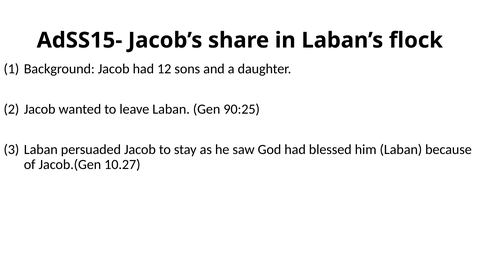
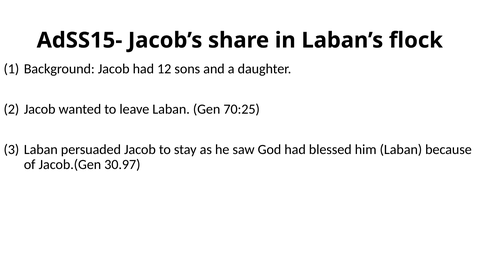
90:25: 90:25 -> 70:25
10.27: 10.27 -> 30.97
